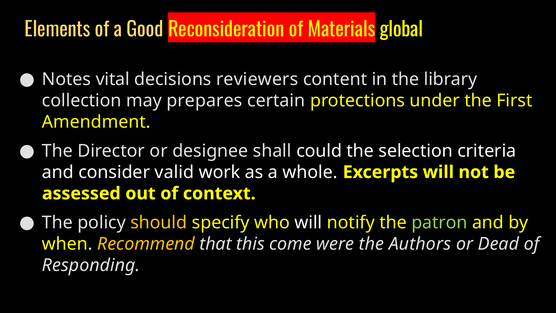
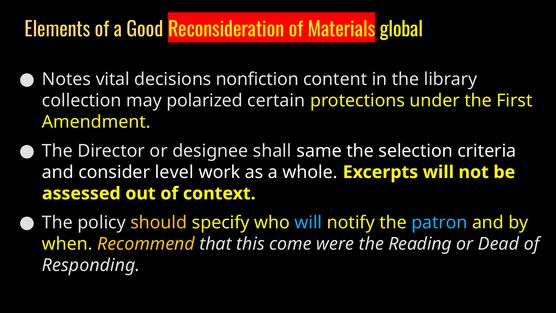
reviewers: reviewers -> nonfiction
prepares: prepares -> polarized
could: could -> same
valid: valid -> level
will at (308, 222) colour: white -> light blue
patron colour: light green -> light blue
Authors: Authors -> Reading
